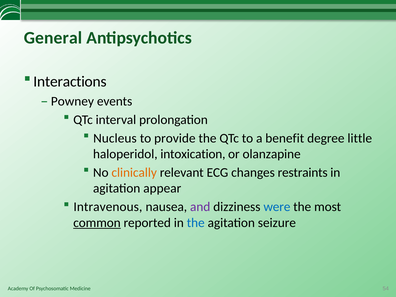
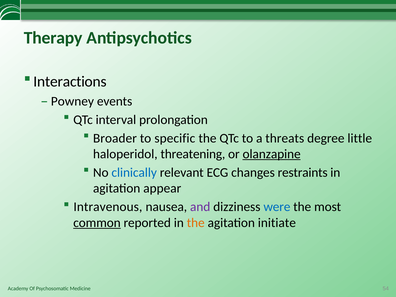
General: General -> Therapy
Nucleus: Nucleus -> Broader
provide: provide -> specific
benefit: benefit -> threats
intoxication: intoxication -> threatening
olanzapine underline: none -> present
clinically colour: orange -> blue
the at (196, 223) colour: blue -> orange
seizure: seizure -> initiate
